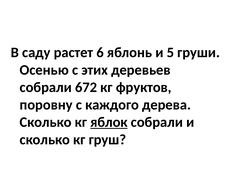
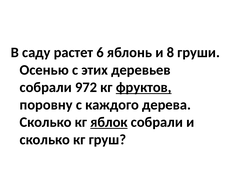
5: 5 -> 8
672: 672 -> 972
фруктов underline: none -> present
